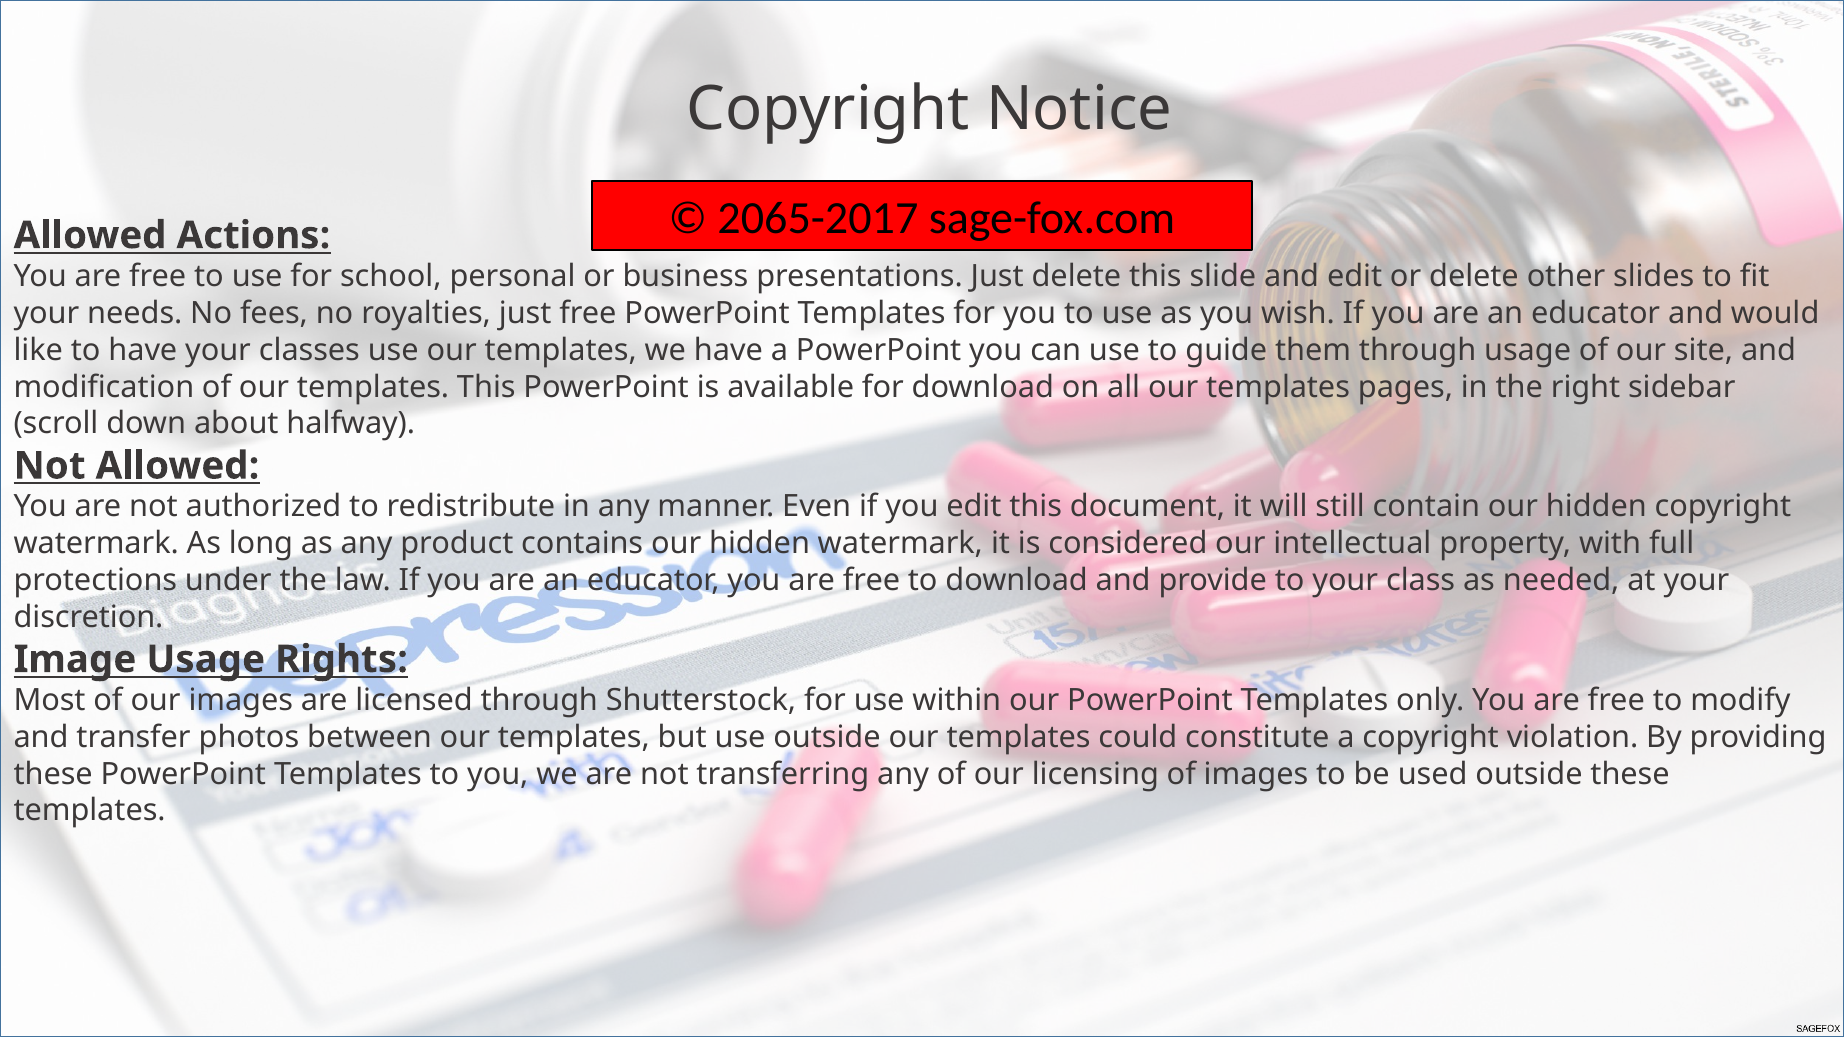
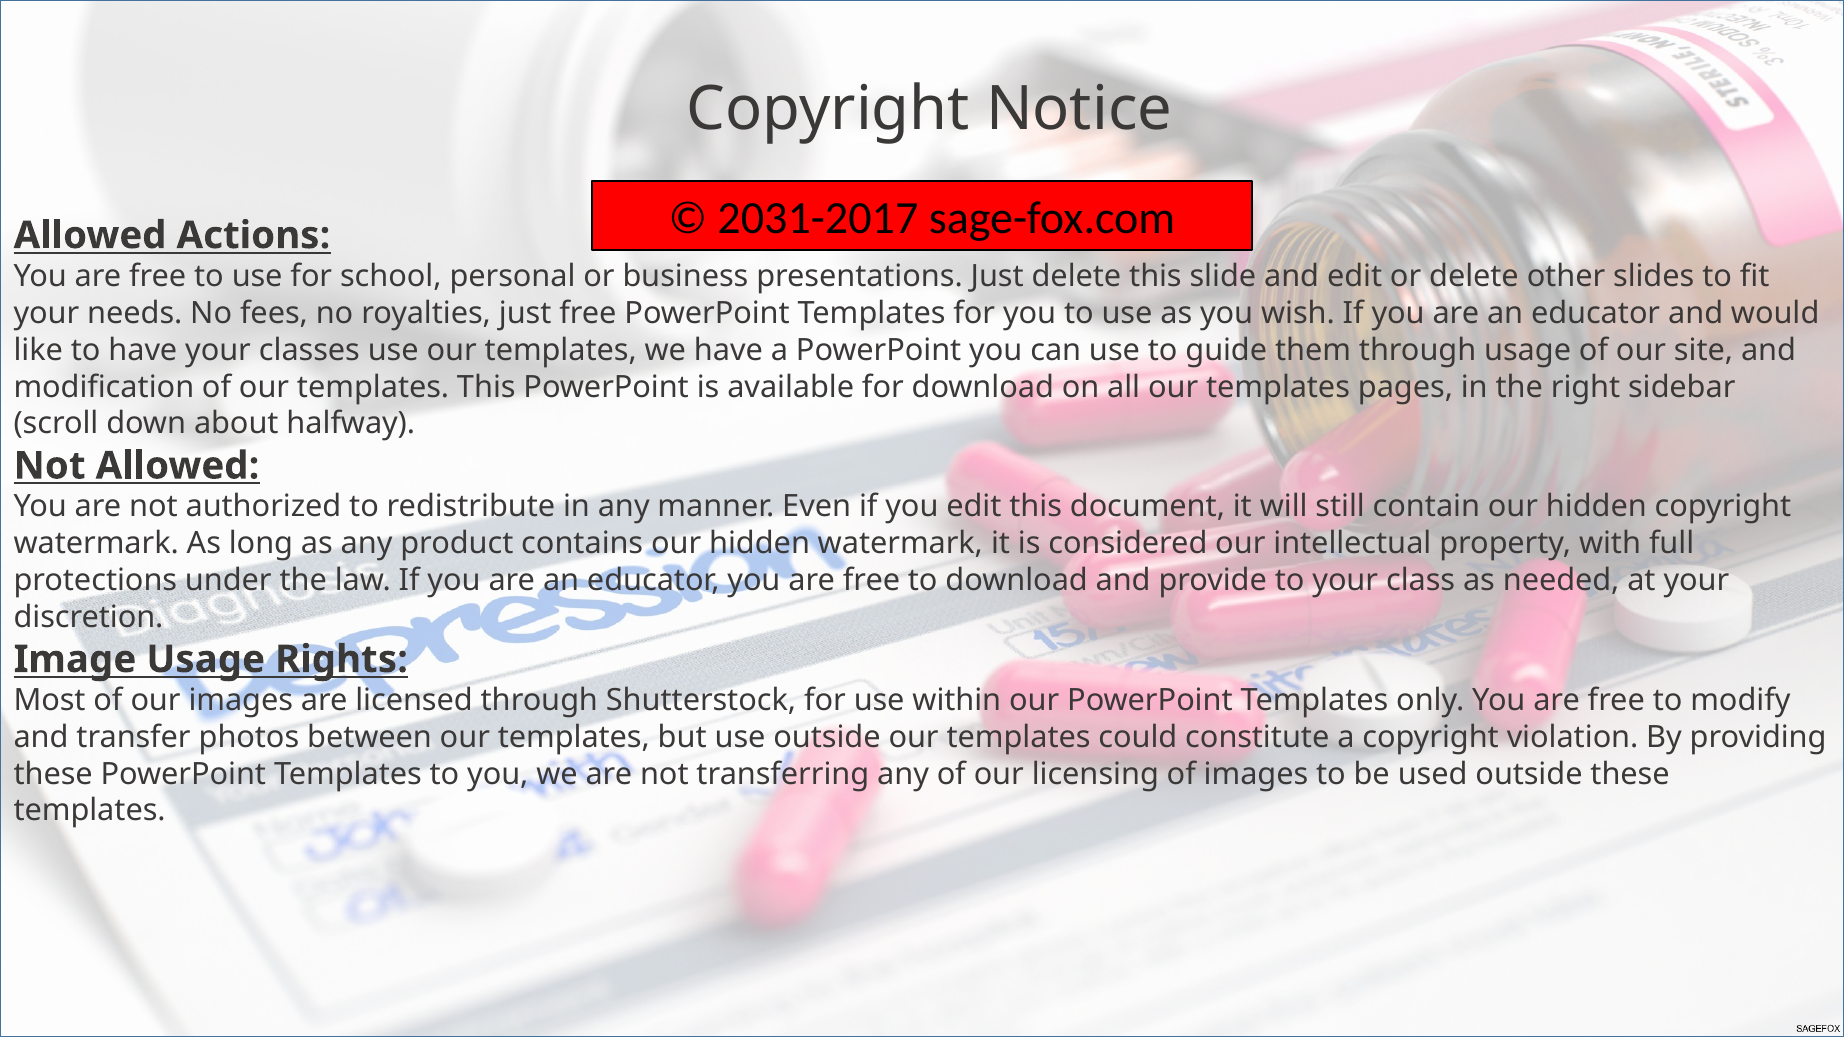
2065-2017: 2065-2017 -> 2031-2017
